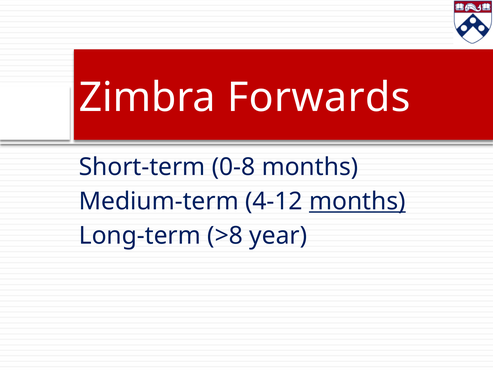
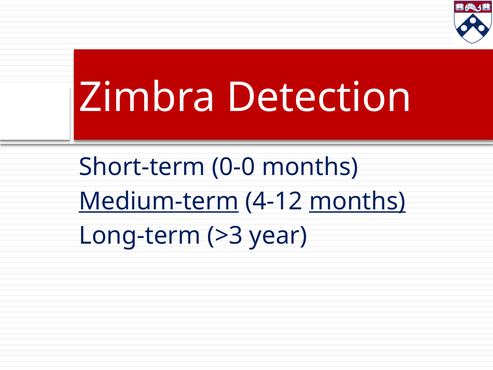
Forwards: Forwards -> Detection
0-8: 0-8 -> 0-0
Medium-term underline: none -> present
>8: >8 -> >3
